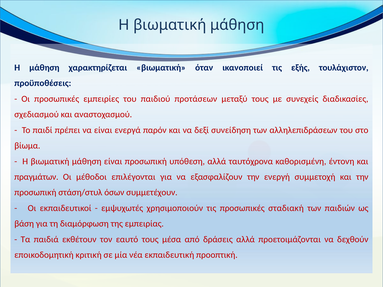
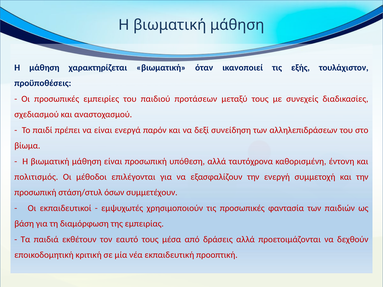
πραγμάτων: πραγμάτων -> πολιτισμός
σταδιακή: σταδιακή -> φαντασία
